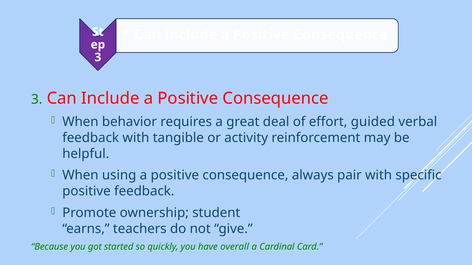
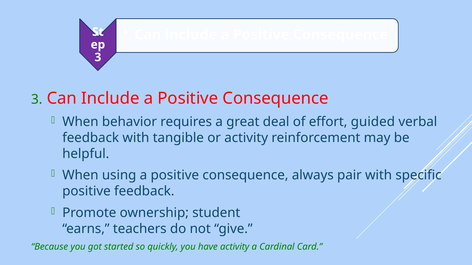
have overall: overall -> activity
